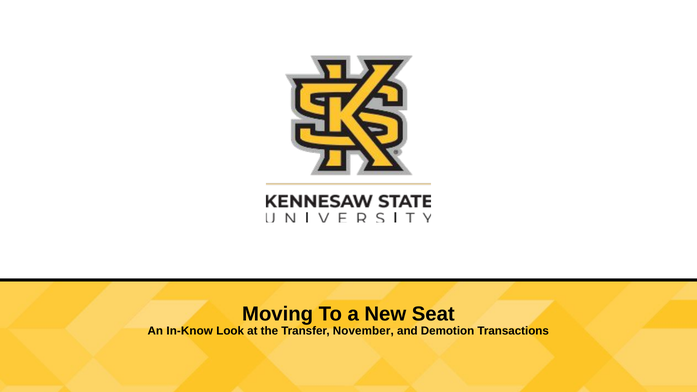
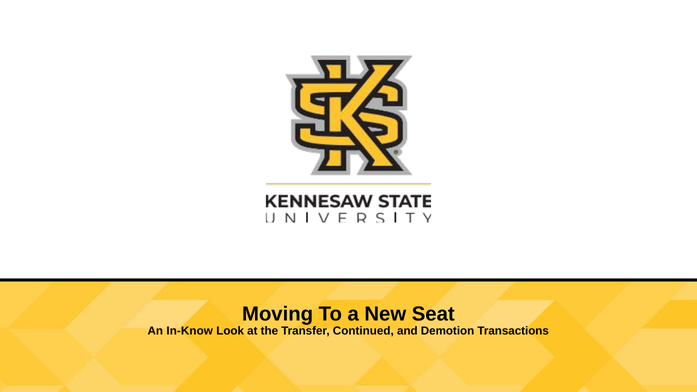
November: November -> Continued
